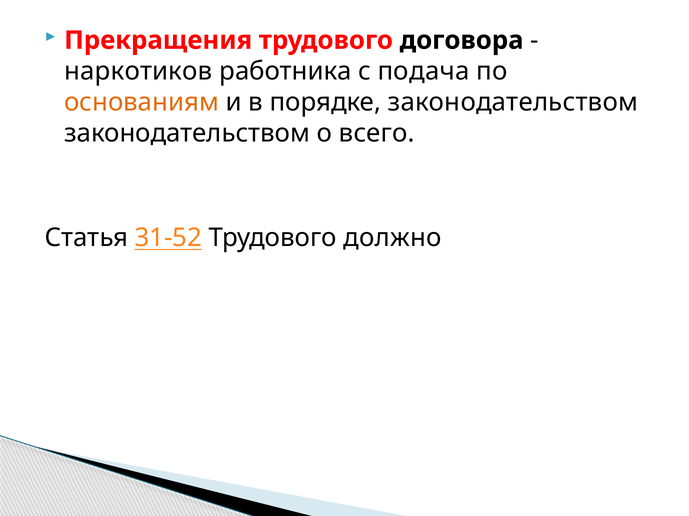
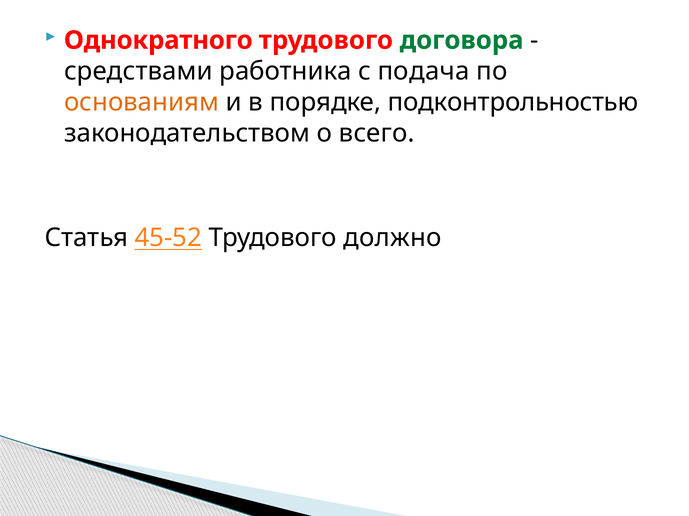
Прекращения: Прекращения -> Однократного
договора colour: black -> green
наркотиков: наркотиков -> средствами
порядке законодательством: законодательством -> подконтрольностью
31-52: 31-52 -> 45-52
